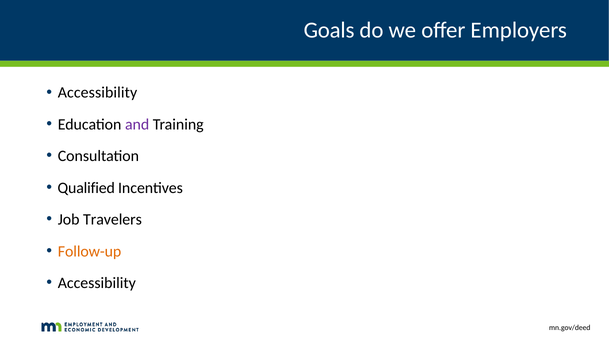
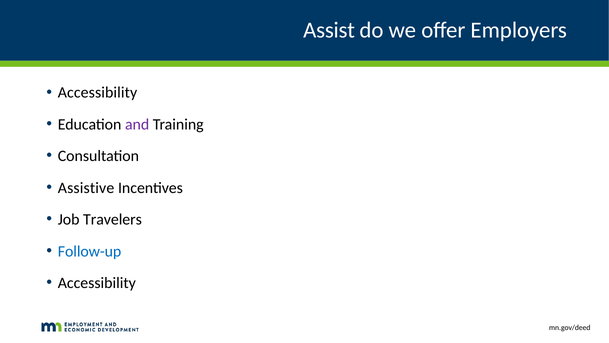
Goals: Goals -> Assist
Qualified: Qualified -> Assistive
Follow-up colour: orange -> blue
